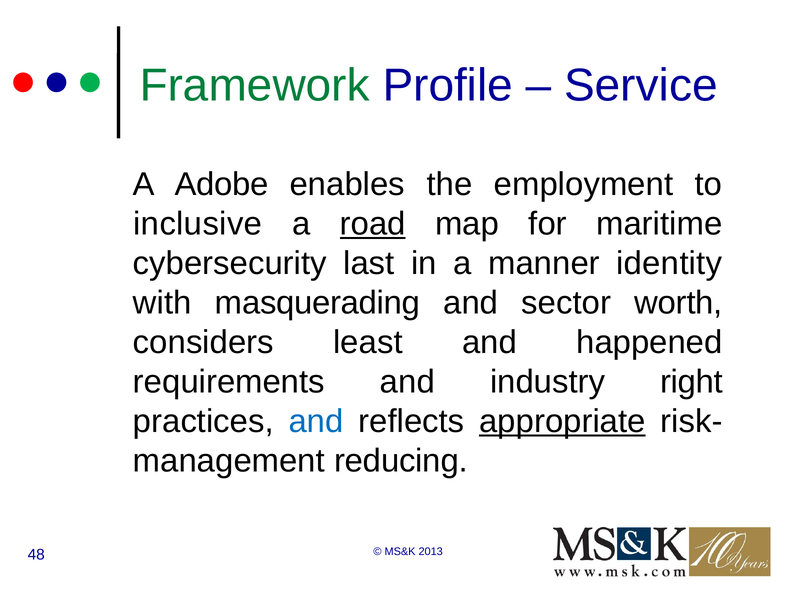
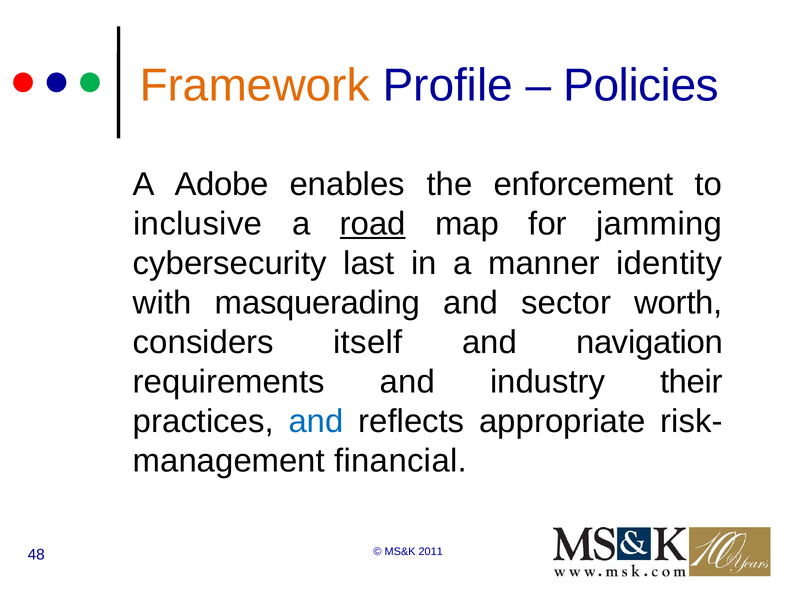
Framework colour: green -> orange
Service: Service -> Policies
employment: employment -> enforcement
maritime: maritime -> jamming
least: least -> itself
happened: happened -> navigation
right: right -> their
appropriate underline: present -> none
reducing: reducing -> financial
2013: 2013 -> 2011
